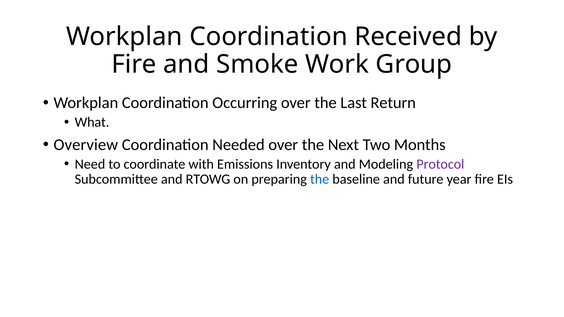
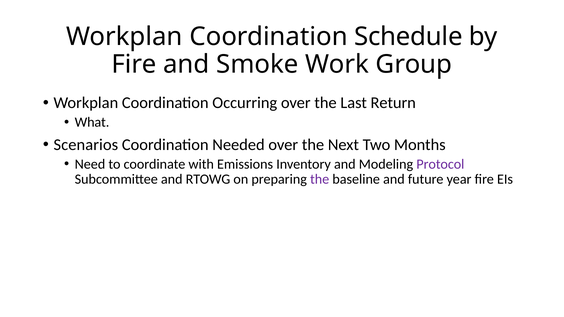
Received: Received -> Schedule
Overview: Overview -> Scenarios
the at (320, 179) colour: blue -> purple
